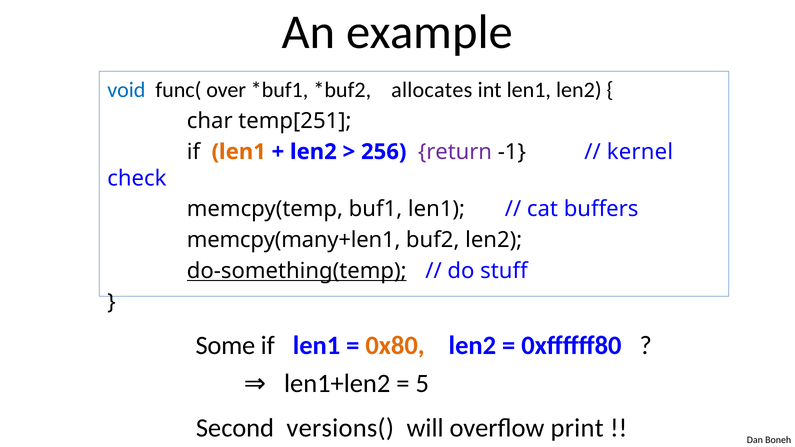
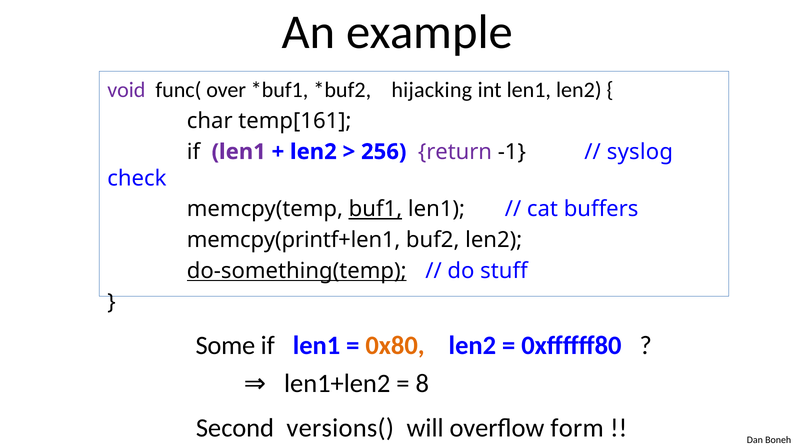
void colour: blue -> purple
allocates: allocates -> hijacking
temp[251: temp[251 -> temp[161
len1 at (239, 152) colour: orange -> purple
kernel: kernel -> syslog
buf1 underline: none -> present
memcpy(many+len1: memcpy(many+len1 -> memcpy(printf+len1
5: 5 -> 8
print: print -> form
